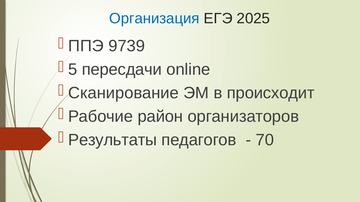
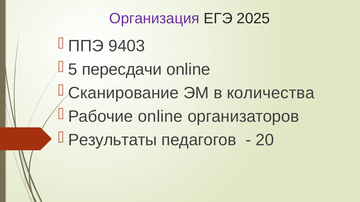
Организация colour: blue -> purple
9739: 9739 -> 9403
происходит: происходит -> количества
Рабочие район: район -> online
70: 70 -> 20
